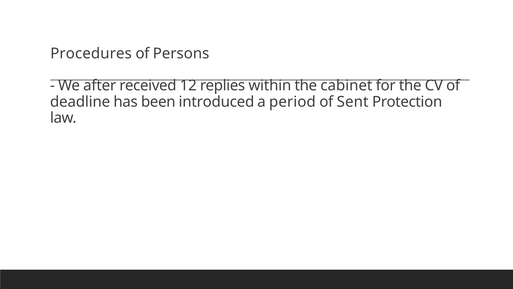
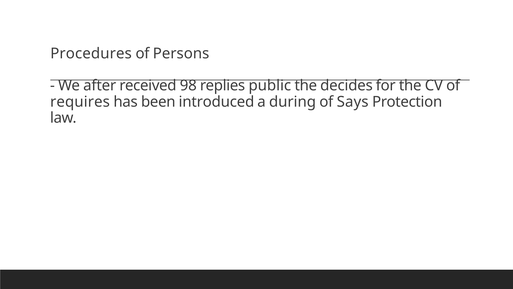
12: 12 -> 98
within: within -> public
cabinet: cabinet -> decides
deadline: deadline -> requires
period: period -> during
Sent: Sent -> Says
